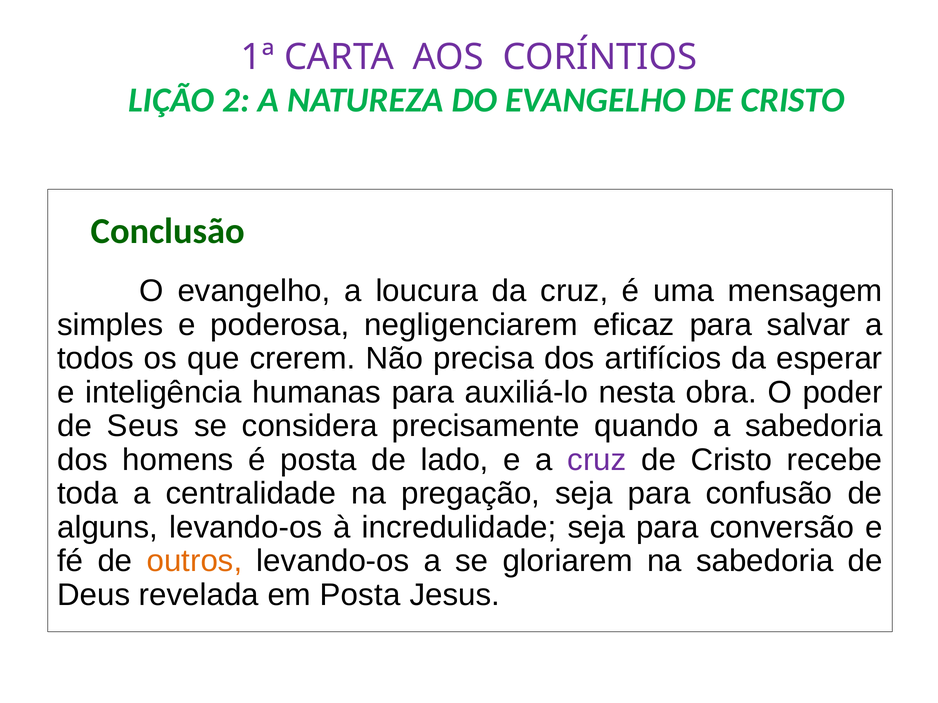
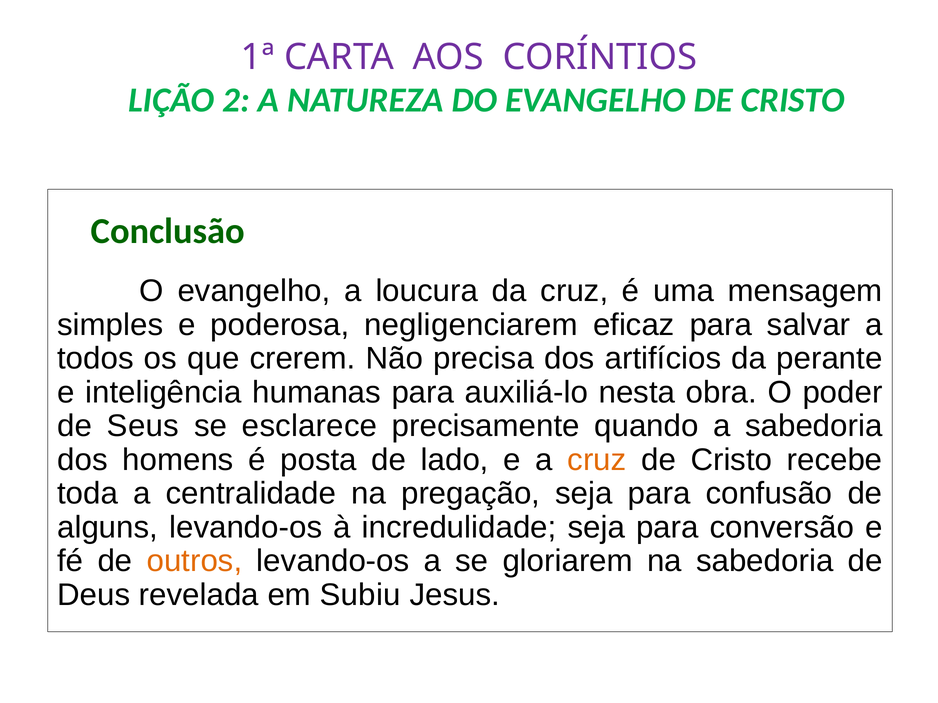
esperar: esperar -> perante
considera: considera -> esclarece
cruz at (597, 460) colour: purple -> orange
em Posta: Posta -> Subiu
